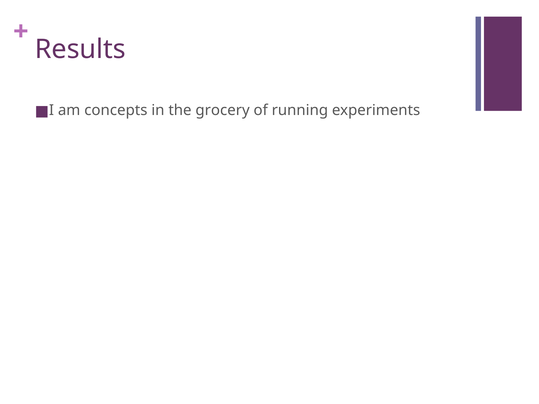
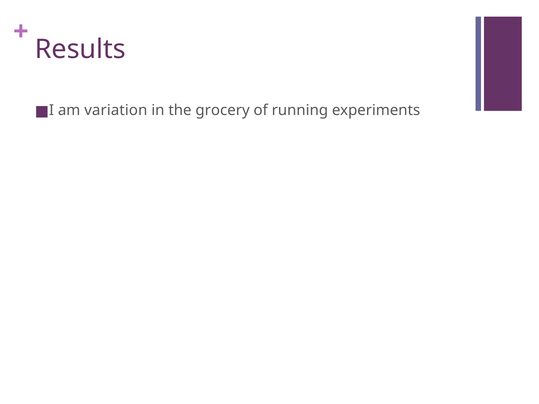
concepts: concepts -> variation
